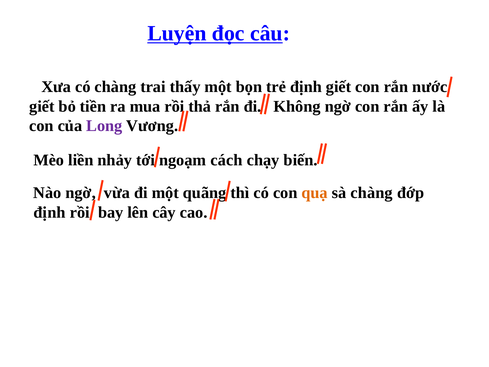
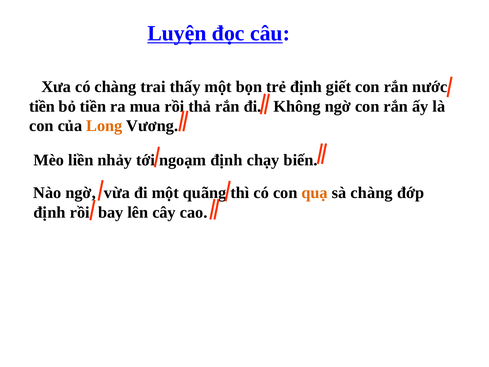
giết at (42, 106): giết -> tiền
Long colour: purple -> orange
ngoạm cách: cách -> định
